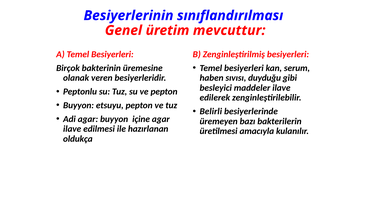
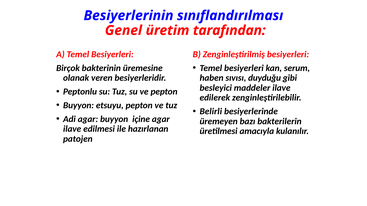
mevcuttur: mevcuttur -> tarafından
oldukça: oldukça -> patojen
